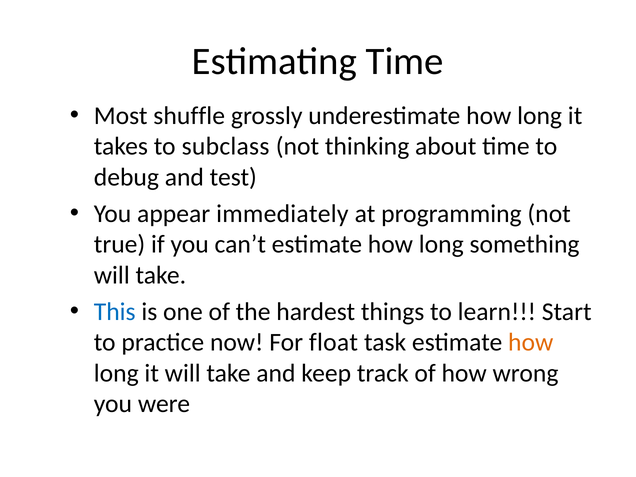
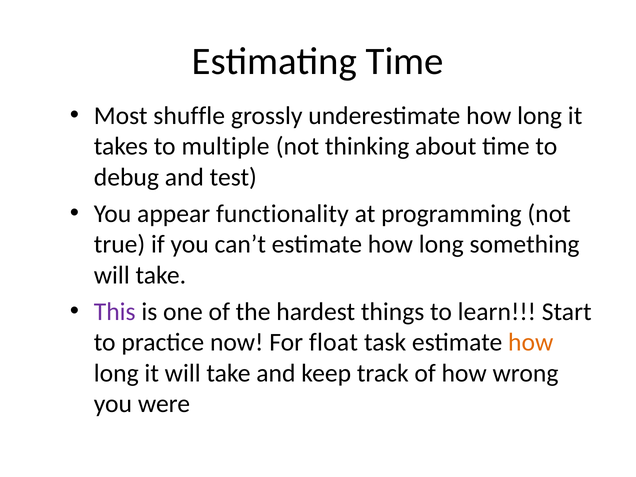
subclass: subclass -> multiple
immediately: immediately -> functionality
This colour: blue -> purple
